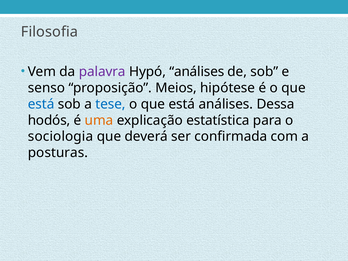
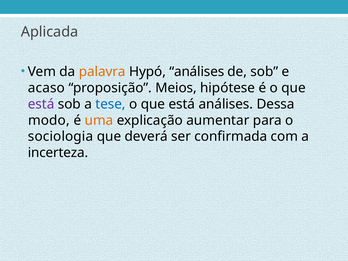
Filosofia: Filosofia -> Aplicada
palavra colour: purple -> orange
senso: senso -> acaso
está at (41, 104) colour: blue -> purple
hodós: hodós -> modo
estatística: estatística -> aumentar
posturas: posturas -> incerteza
